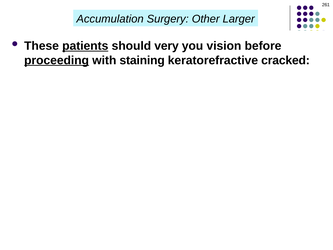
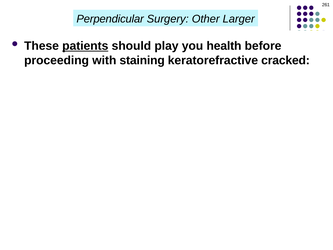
Accumulation: Accumulation -> Perpendicular
very: very -> play
vision: vision -> health
proceeding underline: present -> none
